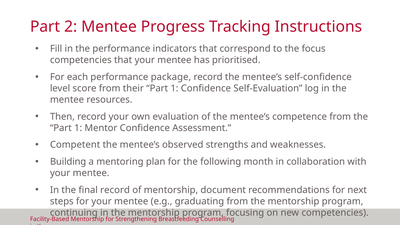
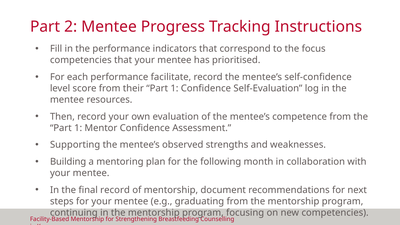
package: package -> facilitate
Competent: Competent -> Supporting
